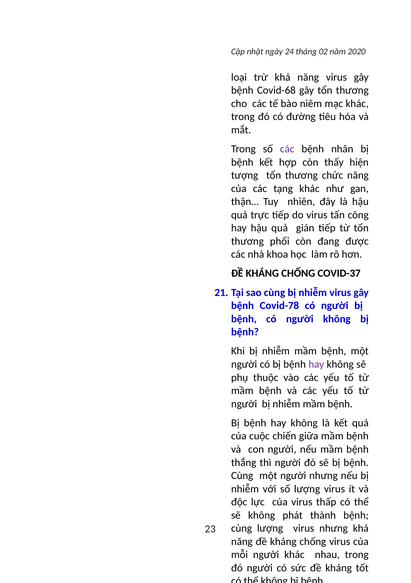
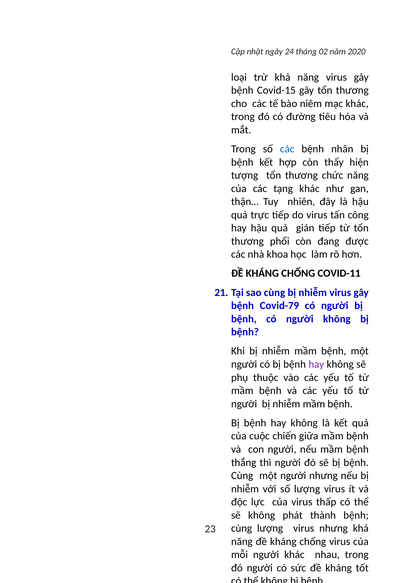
Covid-68: Covid-68 -> Covid-15
các at (287, 149) colour: purple -> blue
COVID-37: COVID-37 -> COVID-11
Covid-78: Covid-78 -> Covid-79
